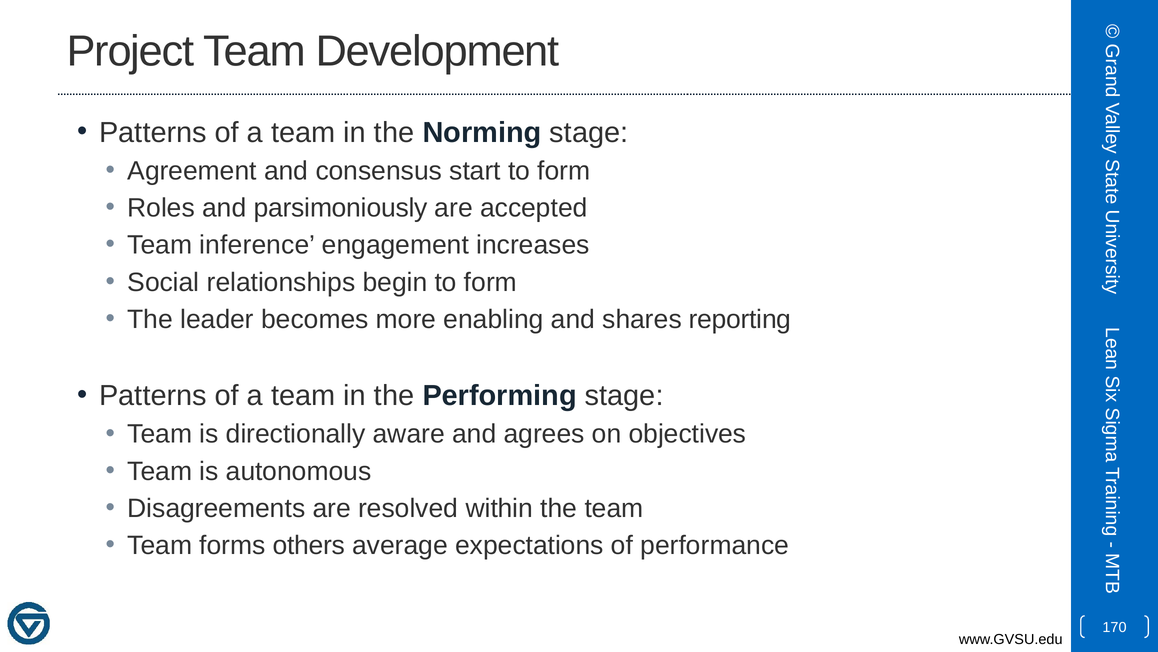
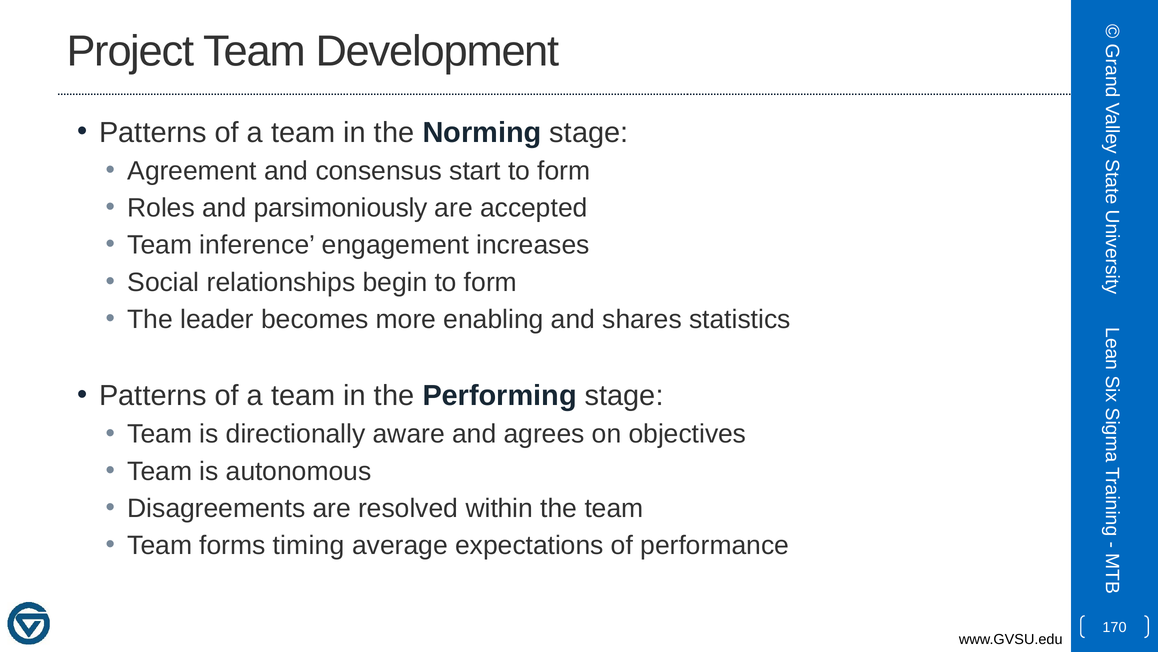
reporting: reporting -> statistics
others: others -> timing
